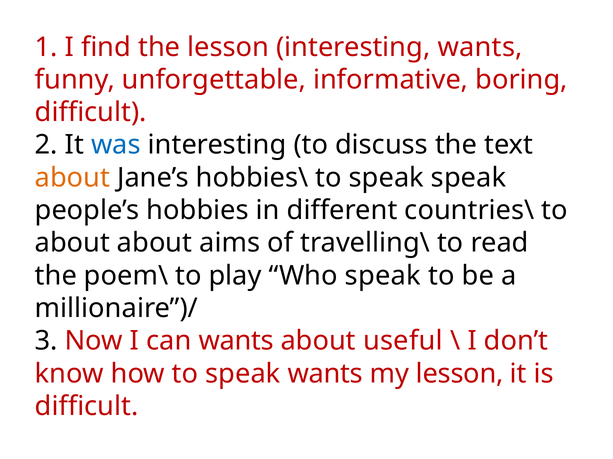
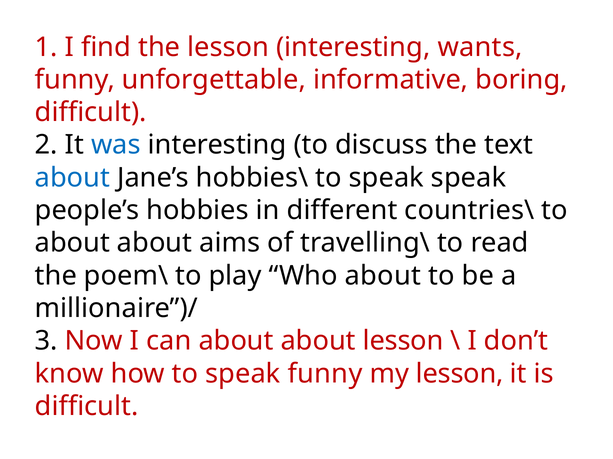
about at (72, 178) colour: orange -> blue
Who speak: speak -> about
can wants: wants -> about
about useful: useful -> lesson
speak wants: wants -> funny
